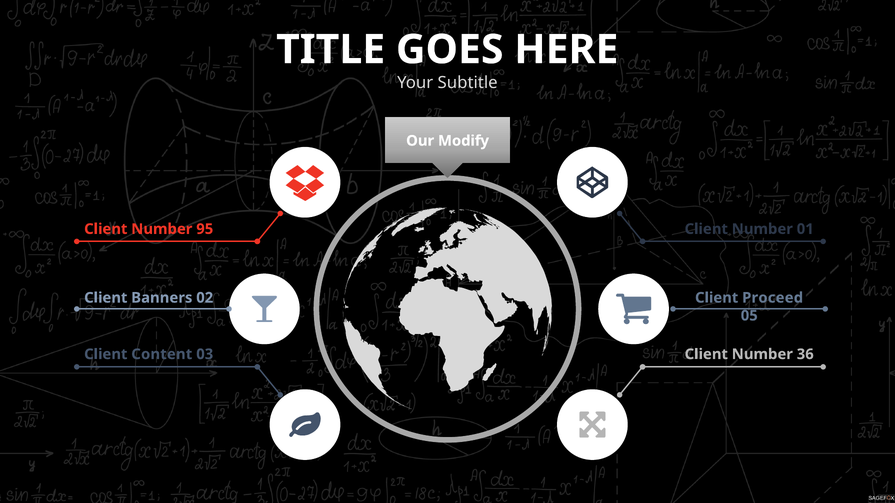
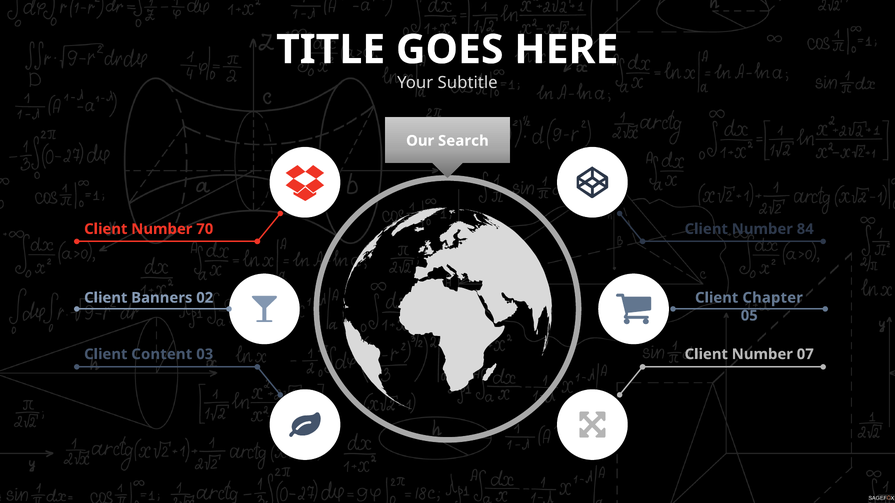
Modify: Modify -> Search
95: 95 -> 70
01: 01 -> 84
Proceed: Proceed -> Chapter
36: 36 -> 07
